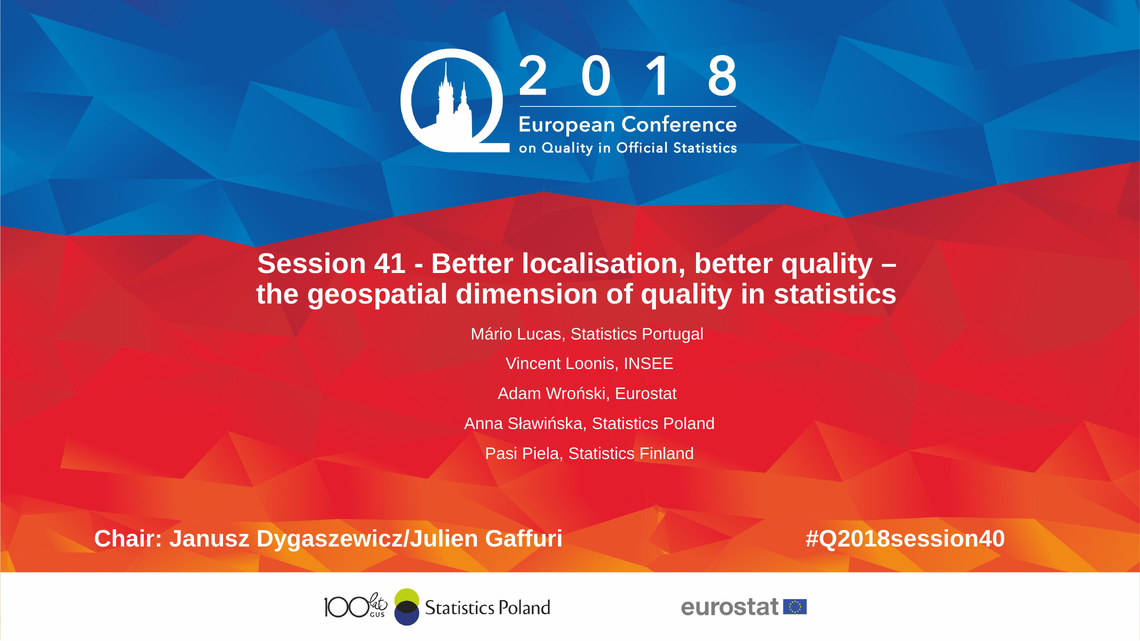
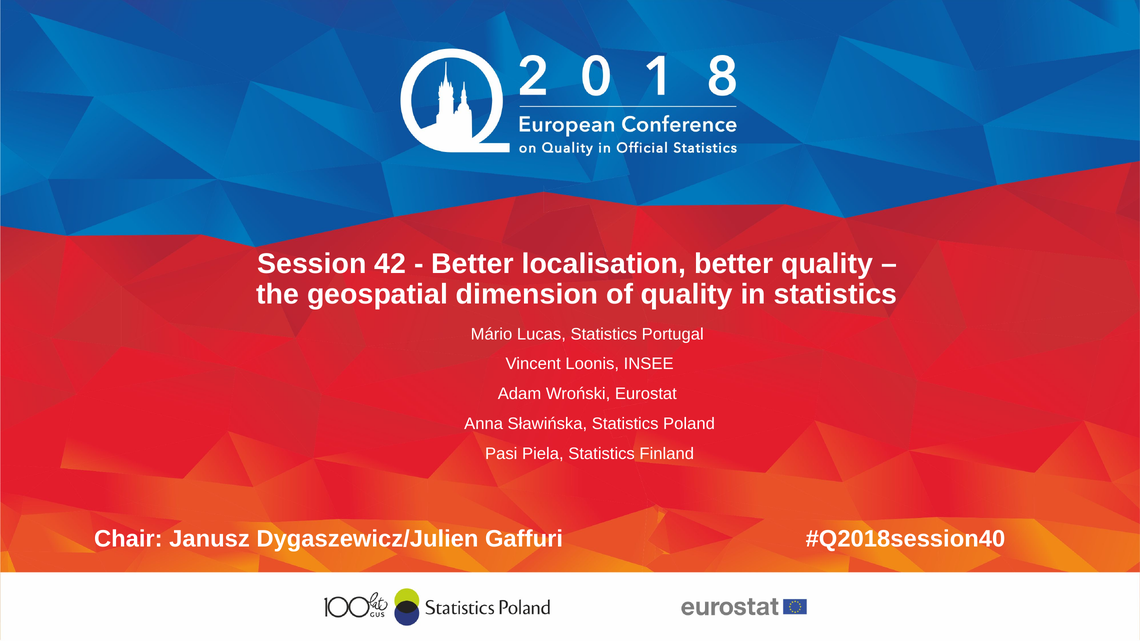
41: 41 -> 42
